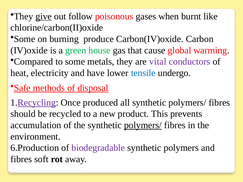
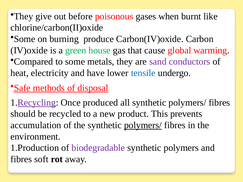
give underline: present -> none
follow: follow -> before
vital: vital -> sand
6.Production: 6.Production -> 1.Production
